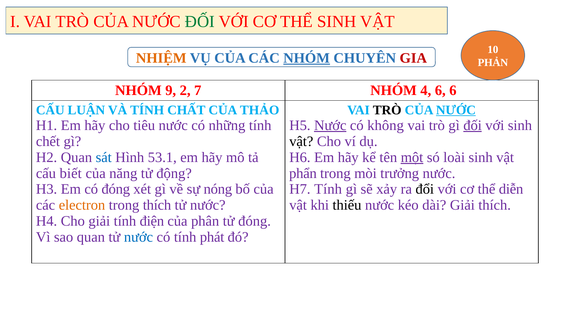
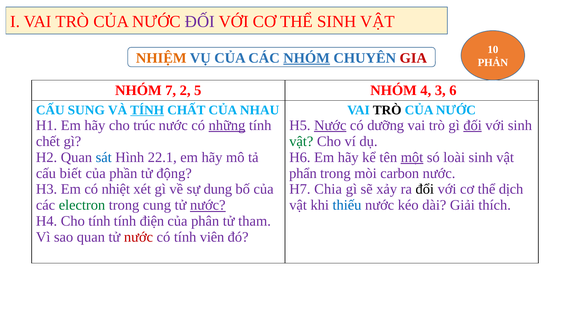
ĐỐI at (200, 22) colour: green -> purple
9: 9 -> 7
7: 7 -> 5
4 6: 6 -> 3
LUẬN: LUẬN -> SUNG
TÍNH at (147, 110) underline: none -> present
THẢO: THẢO -> NHAU
NƯỚC at (456, 110) underline: present -> none
tiêu: tiêu -> trúc
những underline: none -> present
không: không -> dưỡng
vật at (301, 141) colour: black -> green
53.1: 53.1 -> 22.1
năng: năng -> phần
trưởng: trưởng -> carbon
có đóng: đóng -> nhiệt
nóng: nóng -> dung
H7 Tính: Tính -> Chia
diễn: diễn -> dịch
electron colour: orange -> green
trong thích: thích -> cung
nước at (208, 205) underline: none -> present
thiếu colour: black -> blue
Cho giải: giải -> tính
tử đóng: đóng -> tham
nước at (139, 237) colour: blue -> red
phát: phát -> viên
